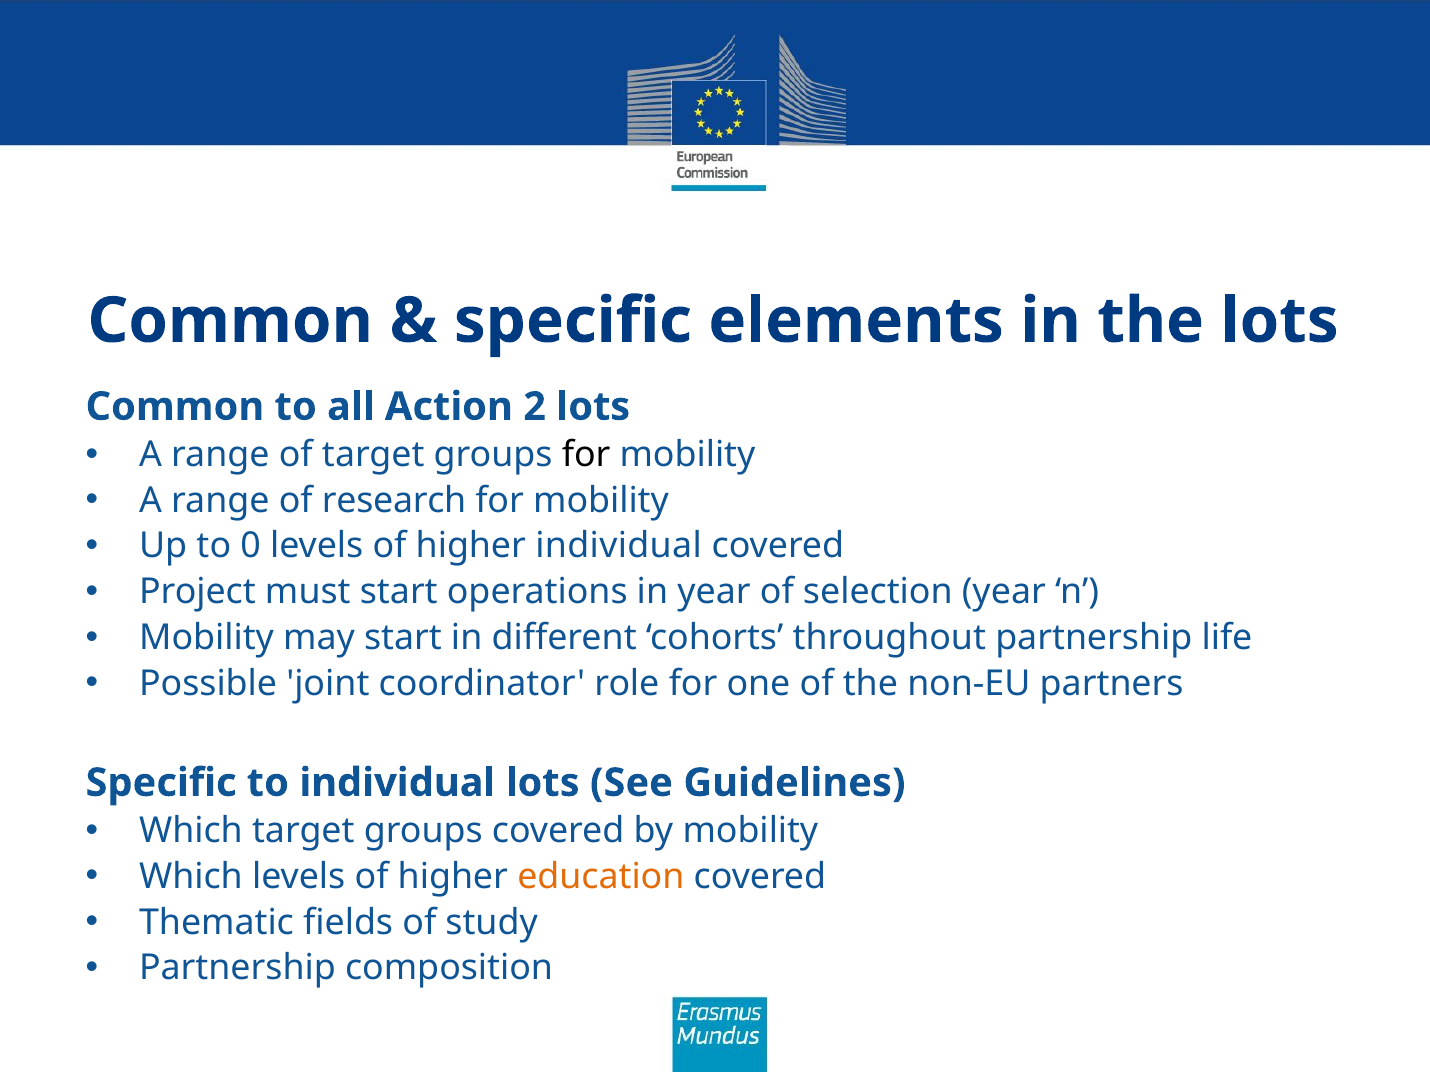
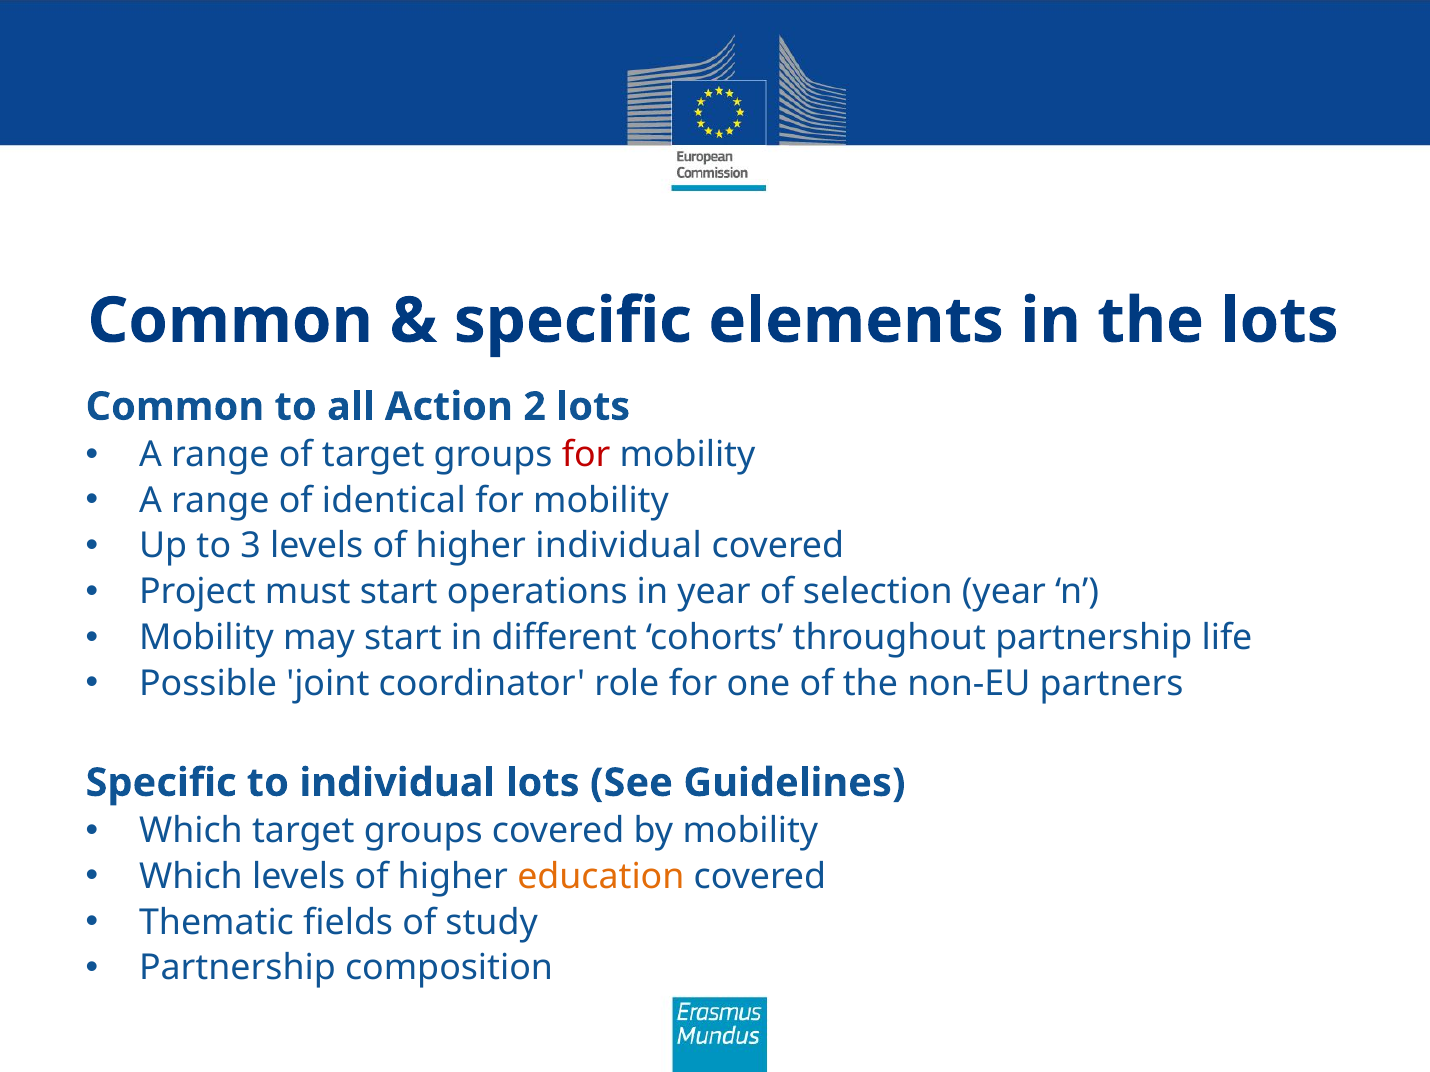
for at (586, 455) colour: black -> red
research: research -> identical
0: 0 -> 3
